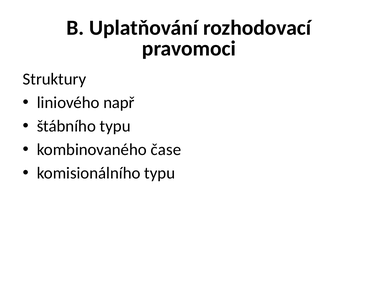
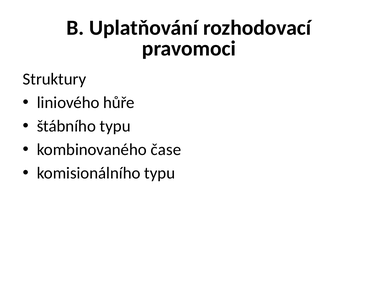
např: např -> hůře
